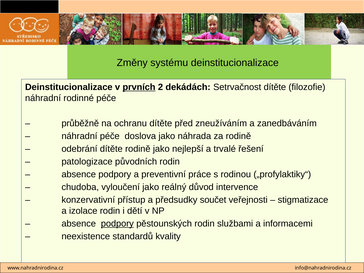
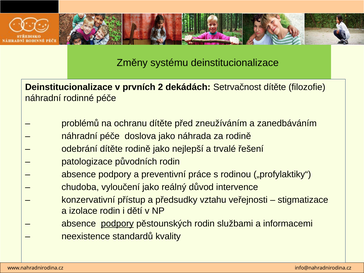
prvních underline: present -> none
průběžně: průběžně -> problémů
součet: součet -> vztahu
